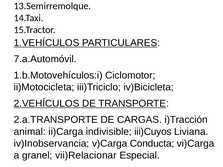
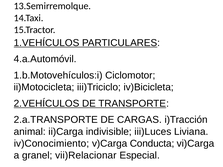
7.a.Automóvil: 7.a.Automóvil -> 4.a.Automóvil
iii)Cuyos: iii)Cuyos -> iii)Luces
iv)Inobservancia: iv)Inobservancia -> iv)Conocimiento
